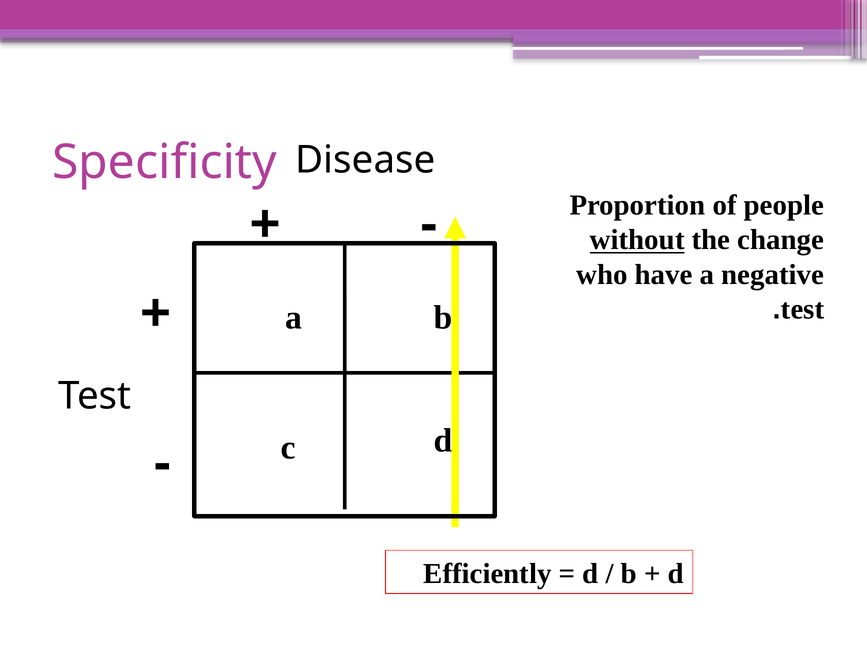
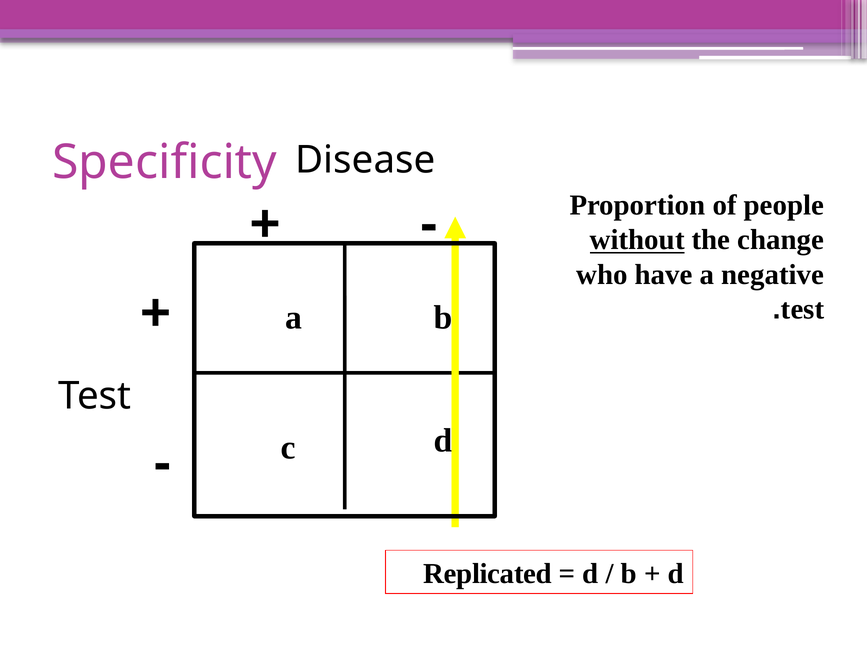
Efficiently: Efficiently -> Replicated
